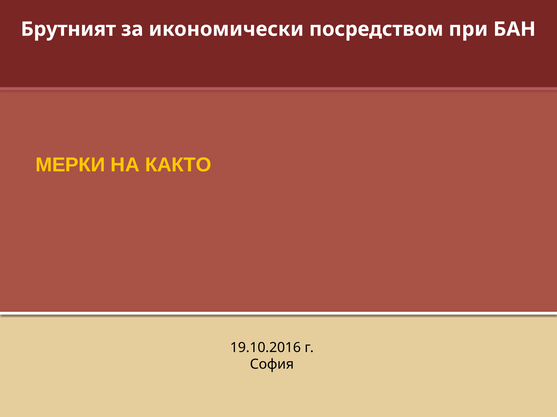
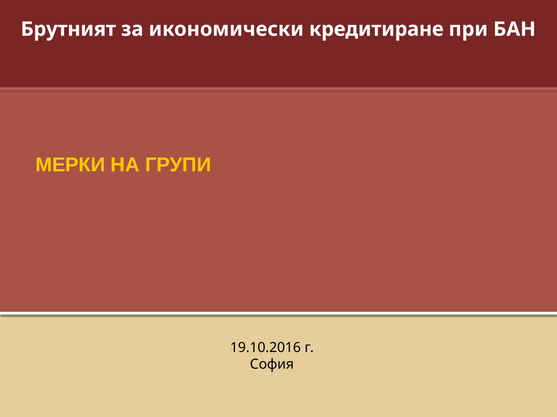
посредством: посредством -> кредитиране
КАКТО: КАКТО -> ГРУПИ
